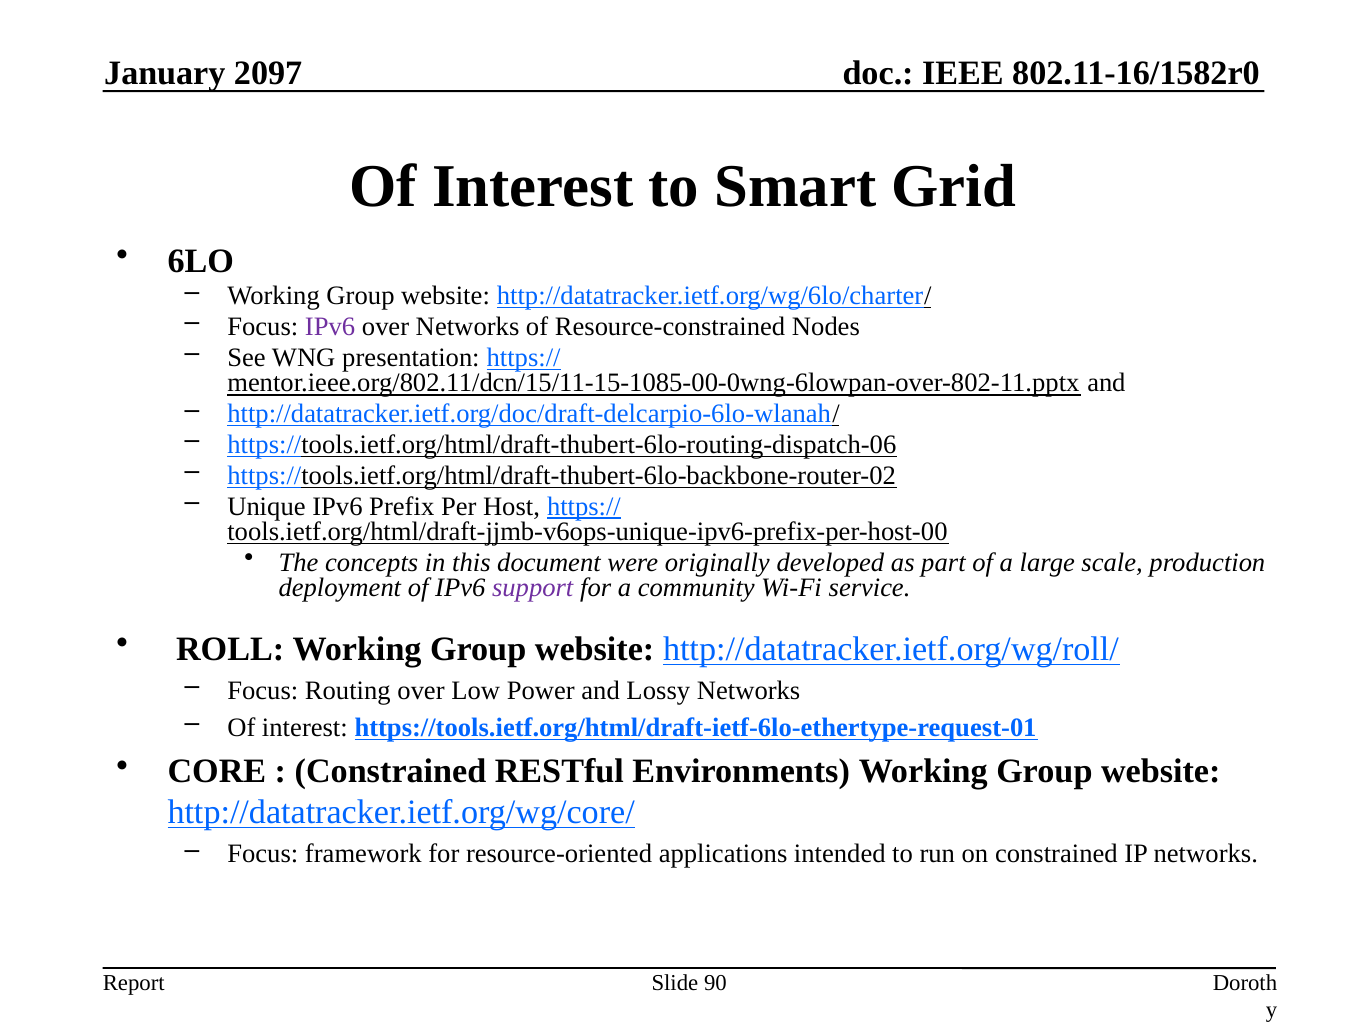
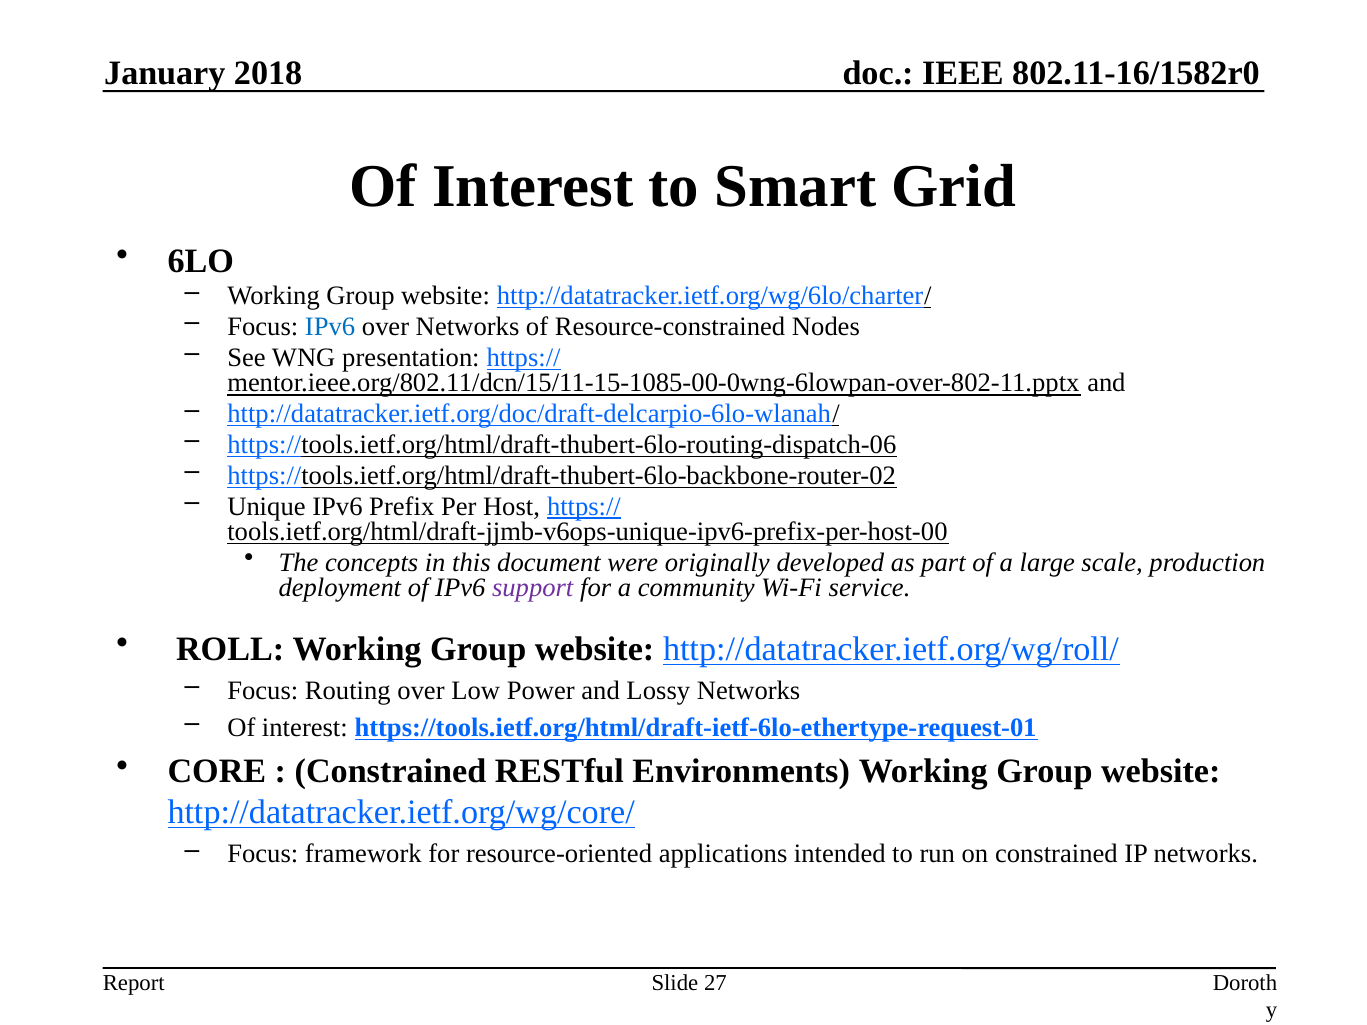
2097: 2097 -> 2018
IPv6 at (330, 327) colour: purple -> blue
90: 90 -> 27
